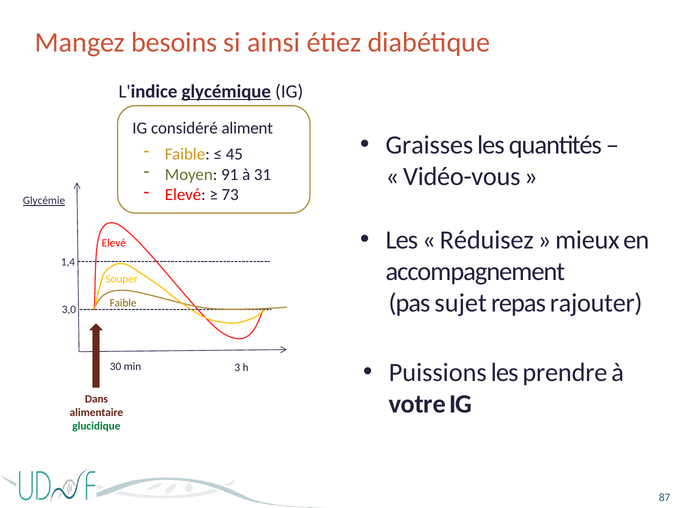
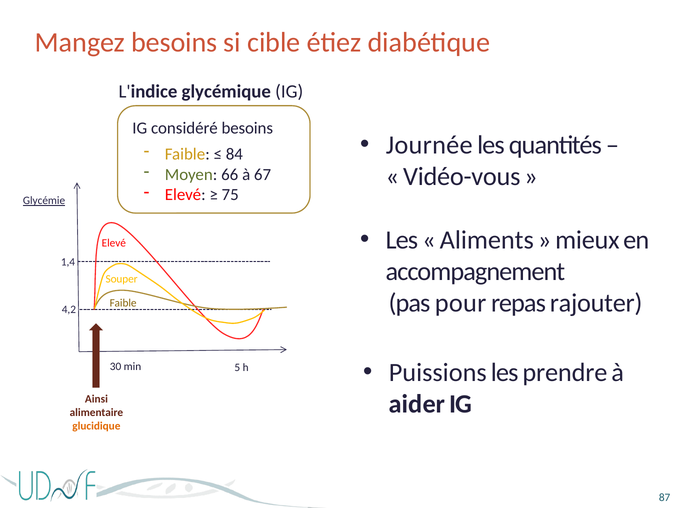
ainsi: ainsi -> cible
glycémique underline: present -> none
considéré aliment: aliment -> besoins
Graisses: Graisses -> Journée
45: 45 -> 84
91: 91 -> 66
31: 31 -> 67
73: 73 -> 75
Réduisez: Réduisez -> Aliments
sujet: sujet -> pour
3,0: 3,0 -> 4,2
3: 3 -> 5
votre: votre -> aider
Dans: Dans -> Ainsi
glucidique colour: green -> orange
